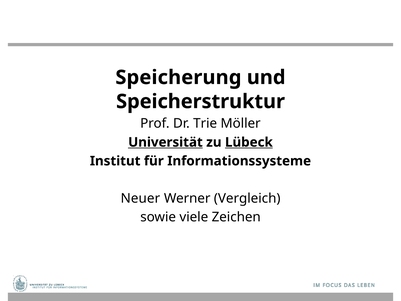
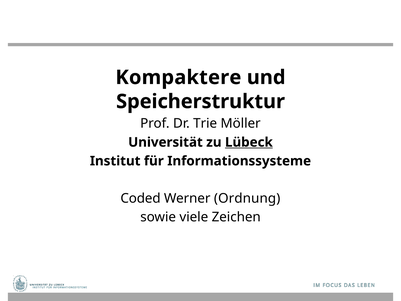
Speicherung: Speicherung -> Kompaktere
Universität underline: present -> none
Neuer: Neuer -> Coded
Vergleich: Vergleich -> Ordnung
